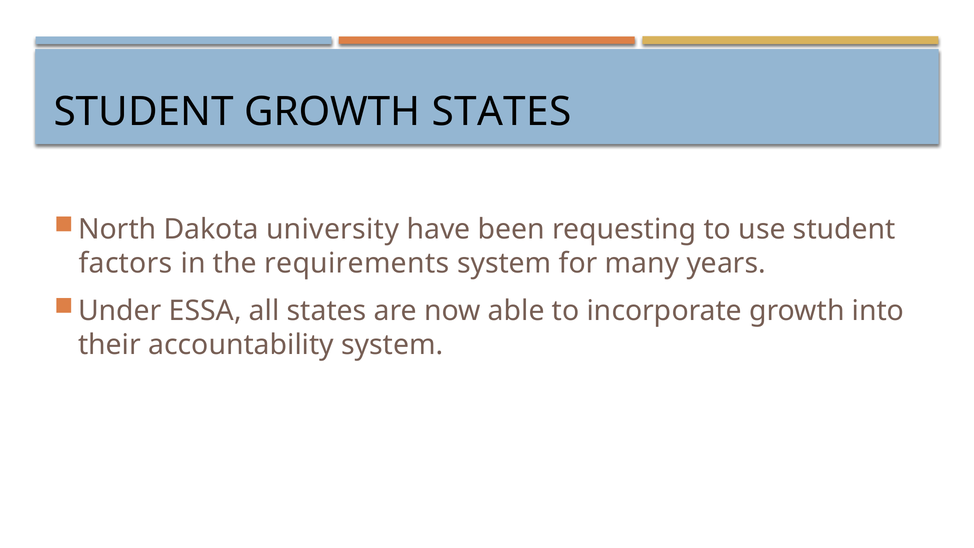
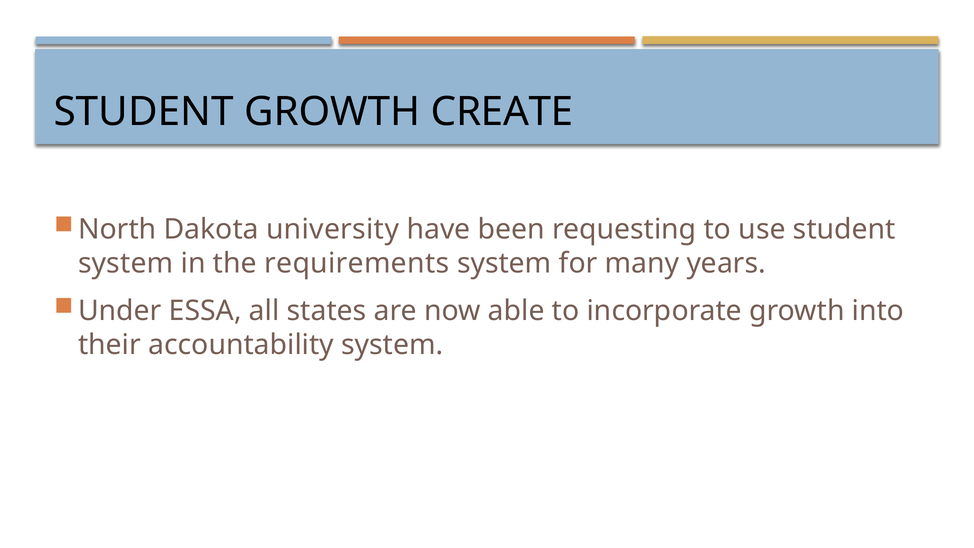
GROWTH STATES: STATES -> CREATE
factors at (126, 263): factors -> system
